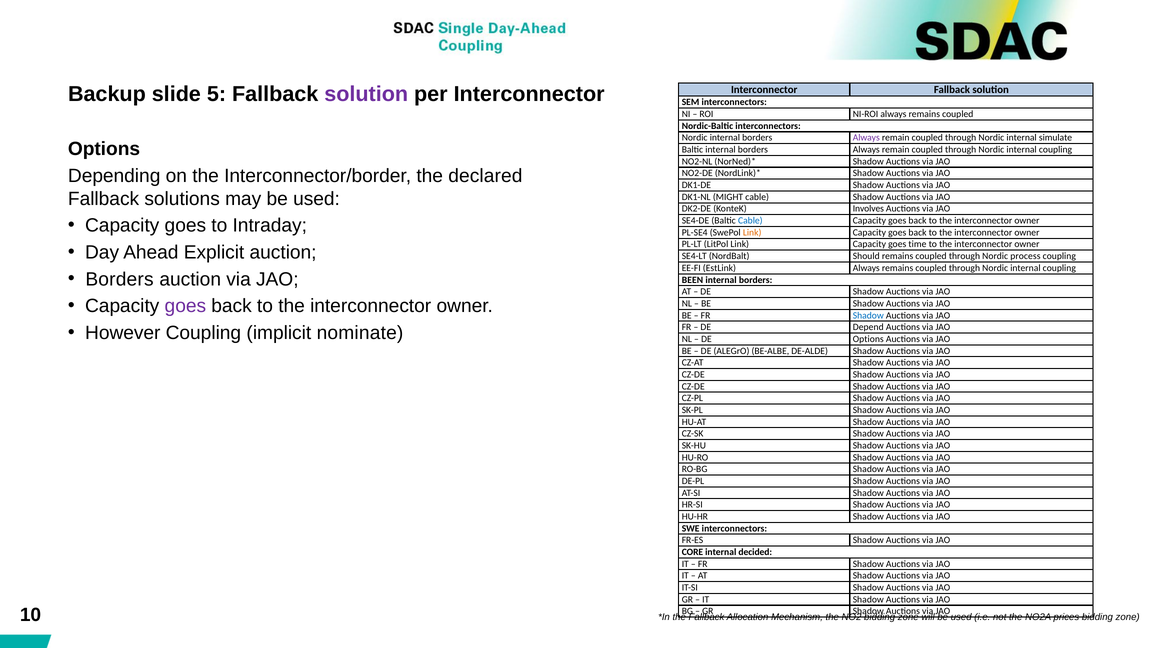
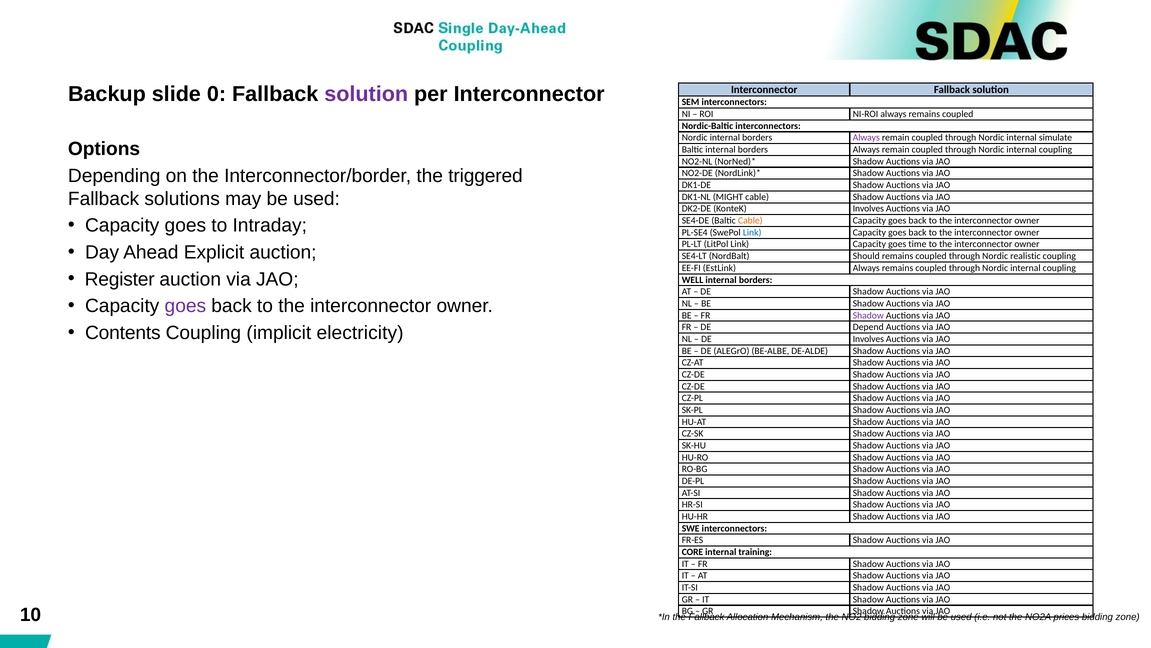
5: 5 -> 0
declared: declared -> triggered
Cable at (750, 220) colour: blue -> orange
Link at (752, 232) colour: orange -> blue
process: process -> realistic
Borders at (120, 279): Borders -> Register
BEEN: BEEN -> WELL
Shadow at (868, 315) colour: blue -> purple
However: However -> Contents
nominate: nominate -> electricity
DE Options: Options -> Involves
decided: decided -> training
